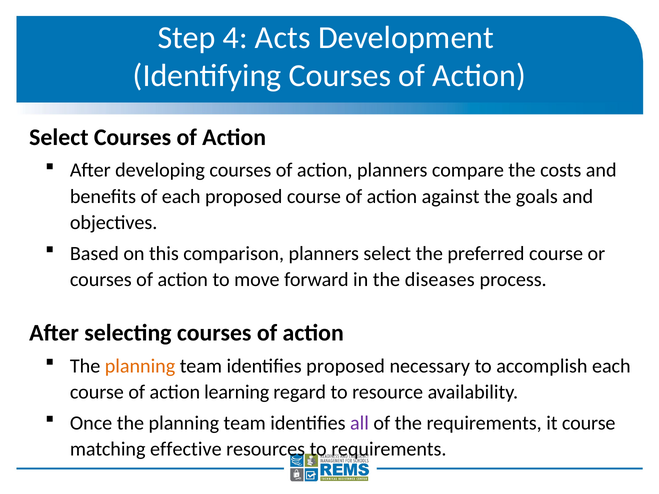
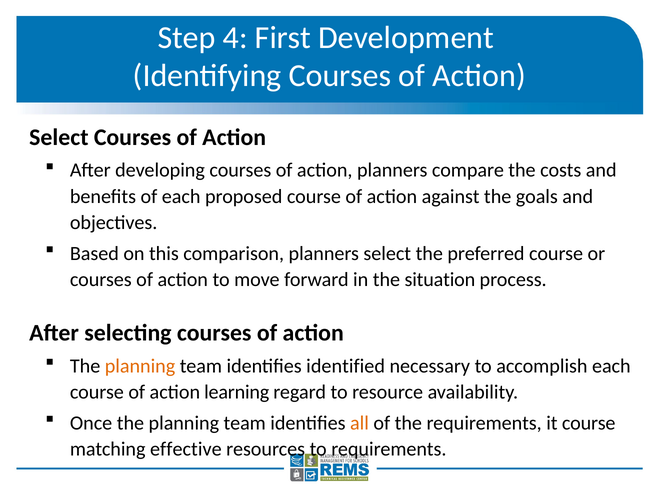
Acts: Acts -> First
diseases: diseases -> situation
identifies proposed: proposed -> identified
all colour: purple -> orange
